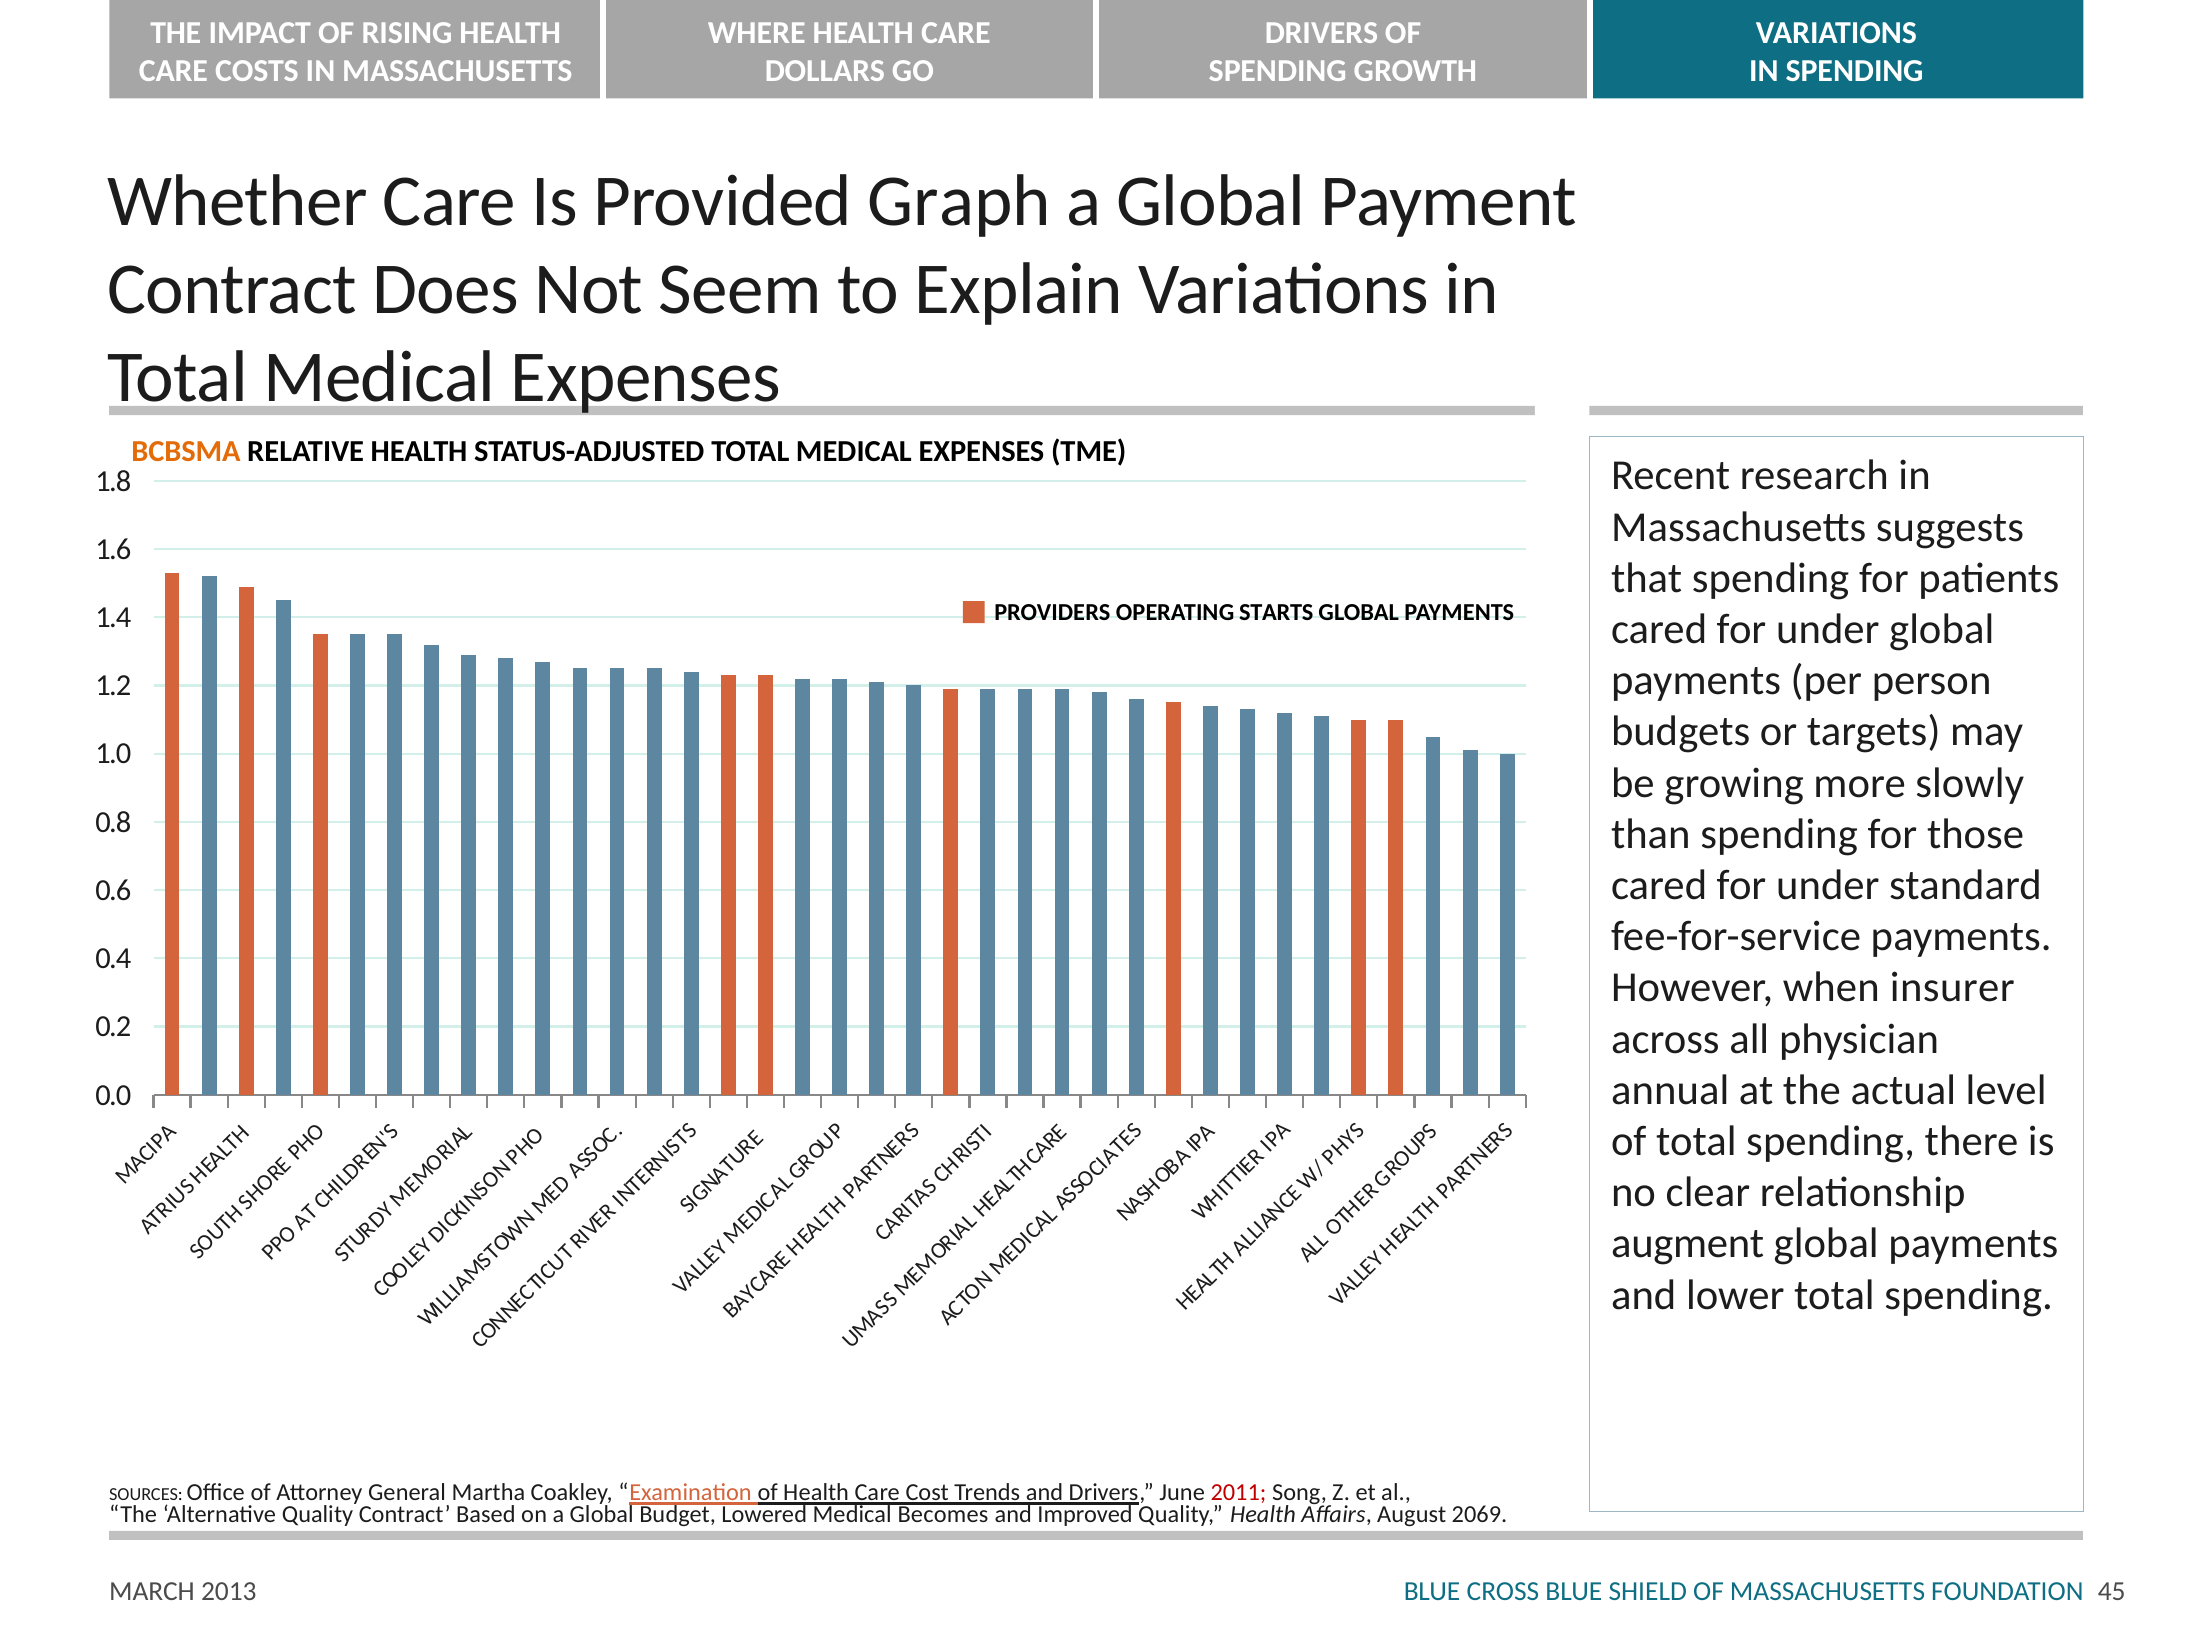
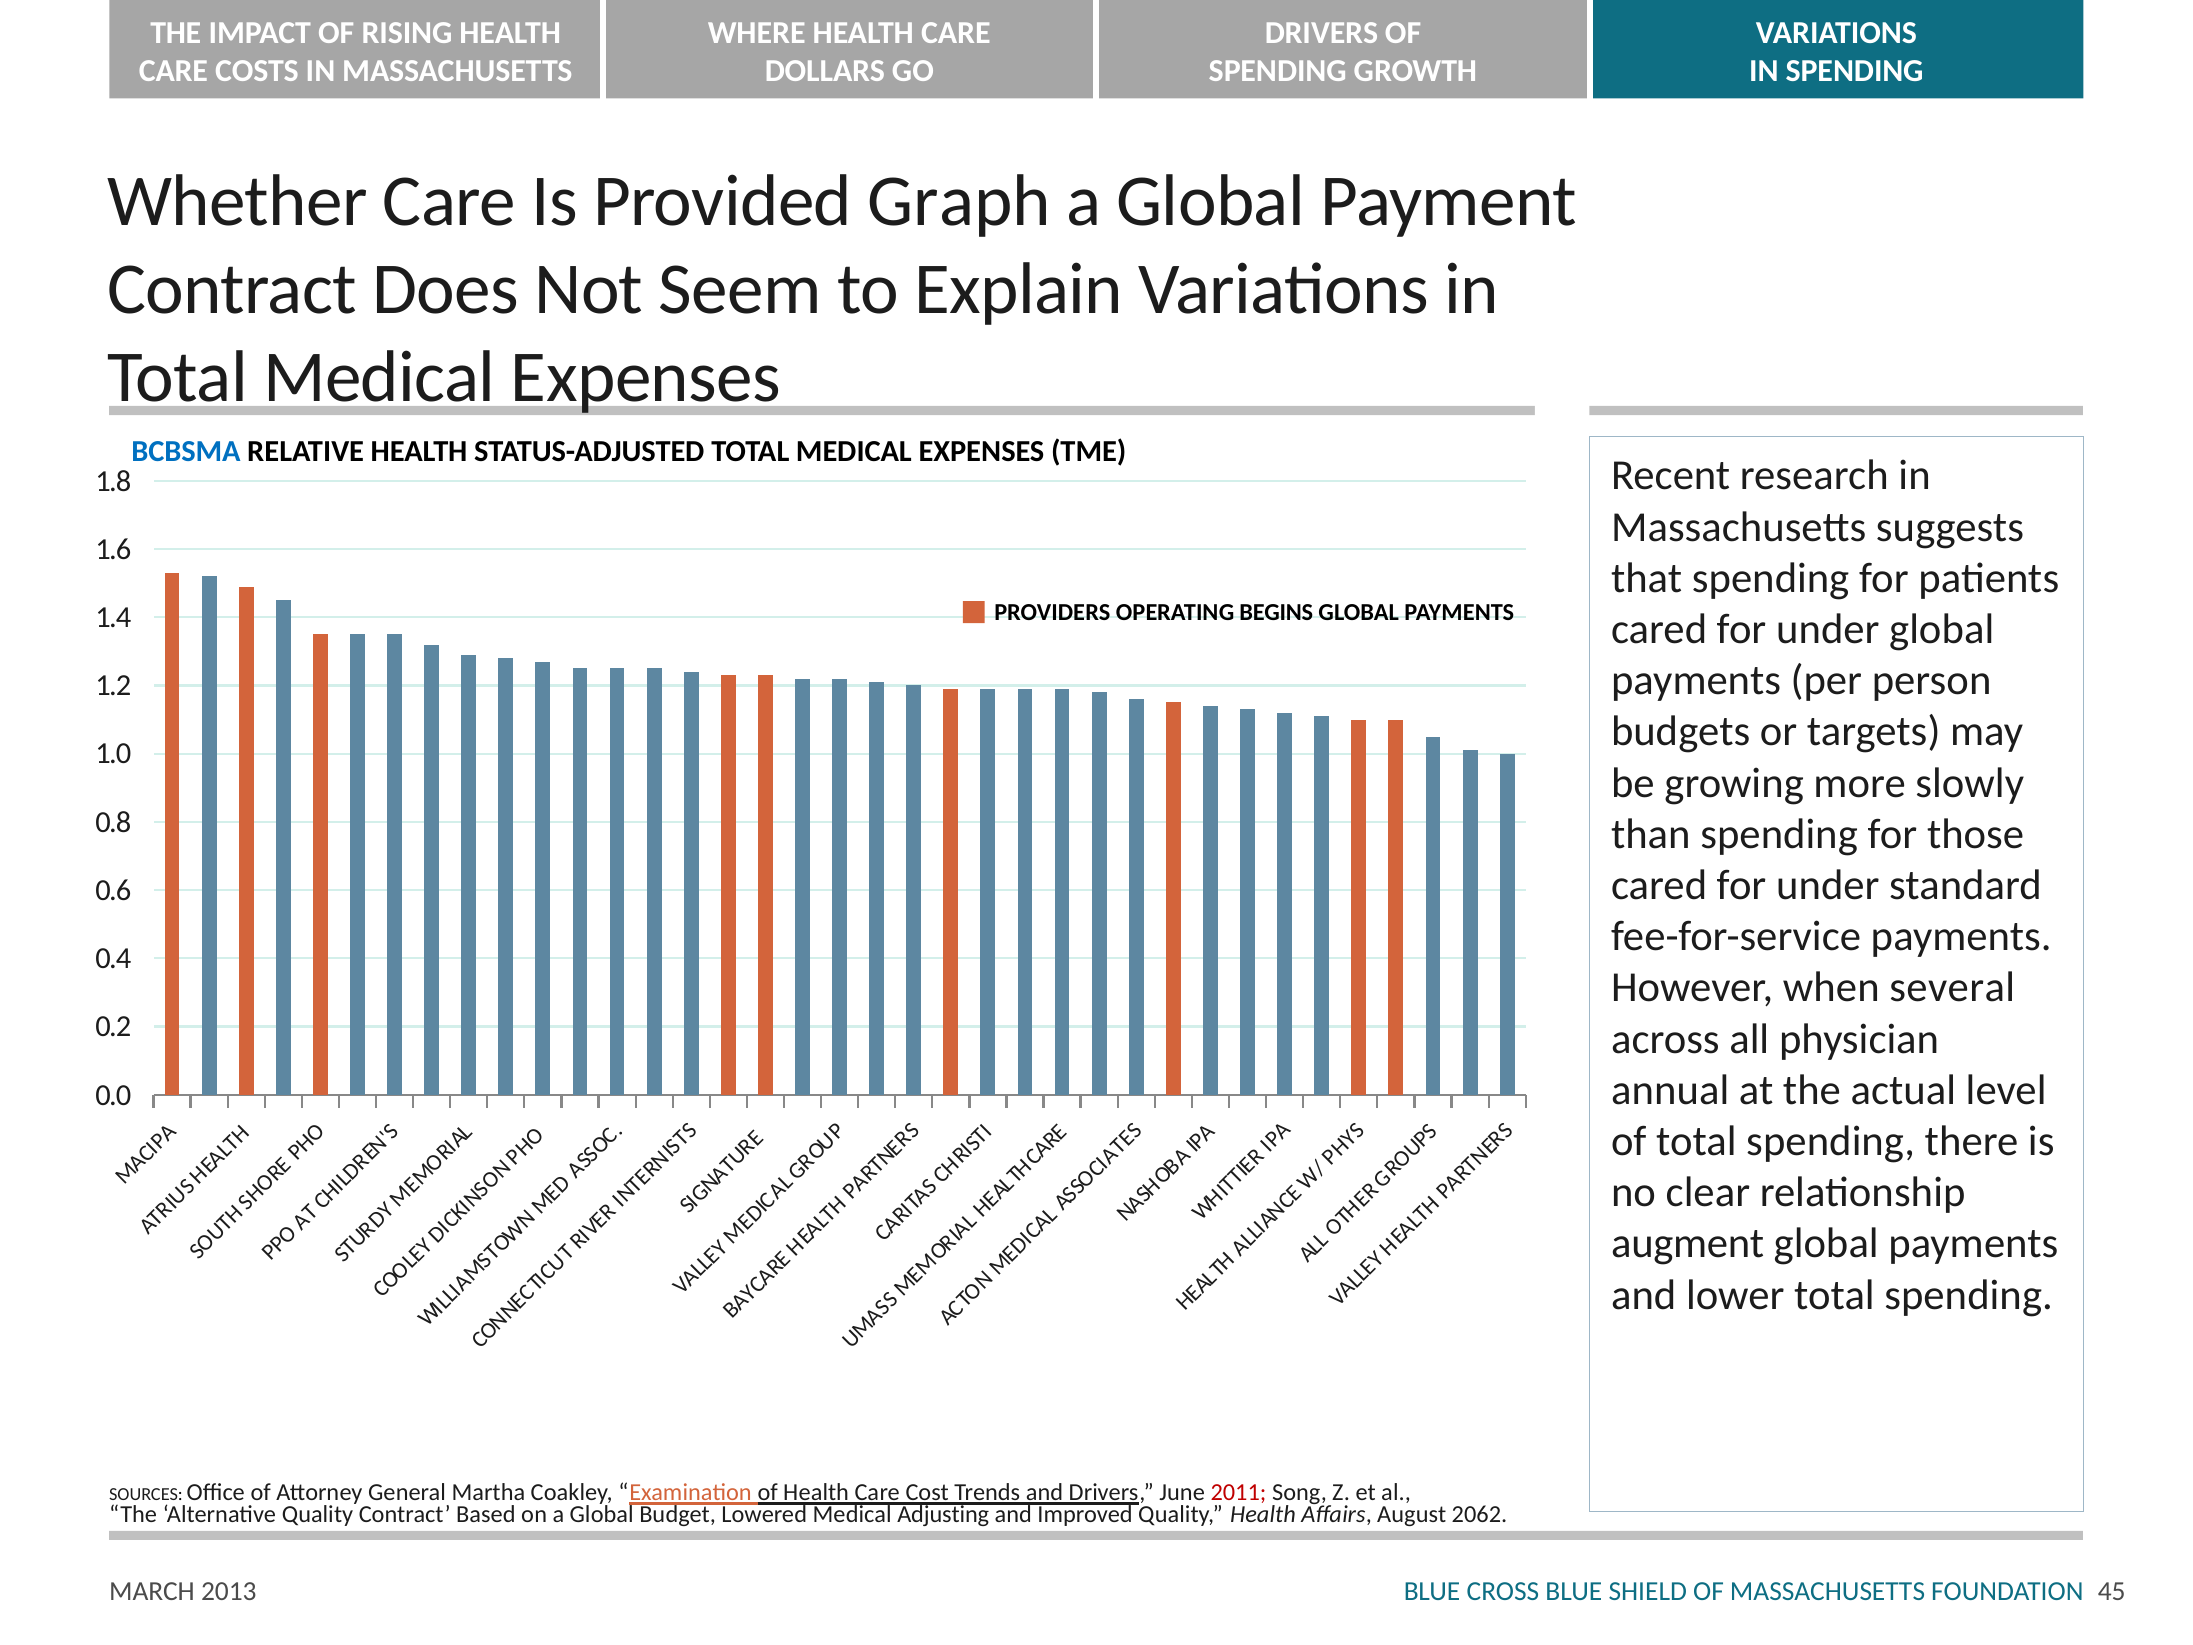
BCBSMA colour: orange -> blue
STARTS: STARTS -> BEGINS
insurer: insurer -> several
Becomes: Becomes -> Adjusting
2069: 2069 -> 2062
